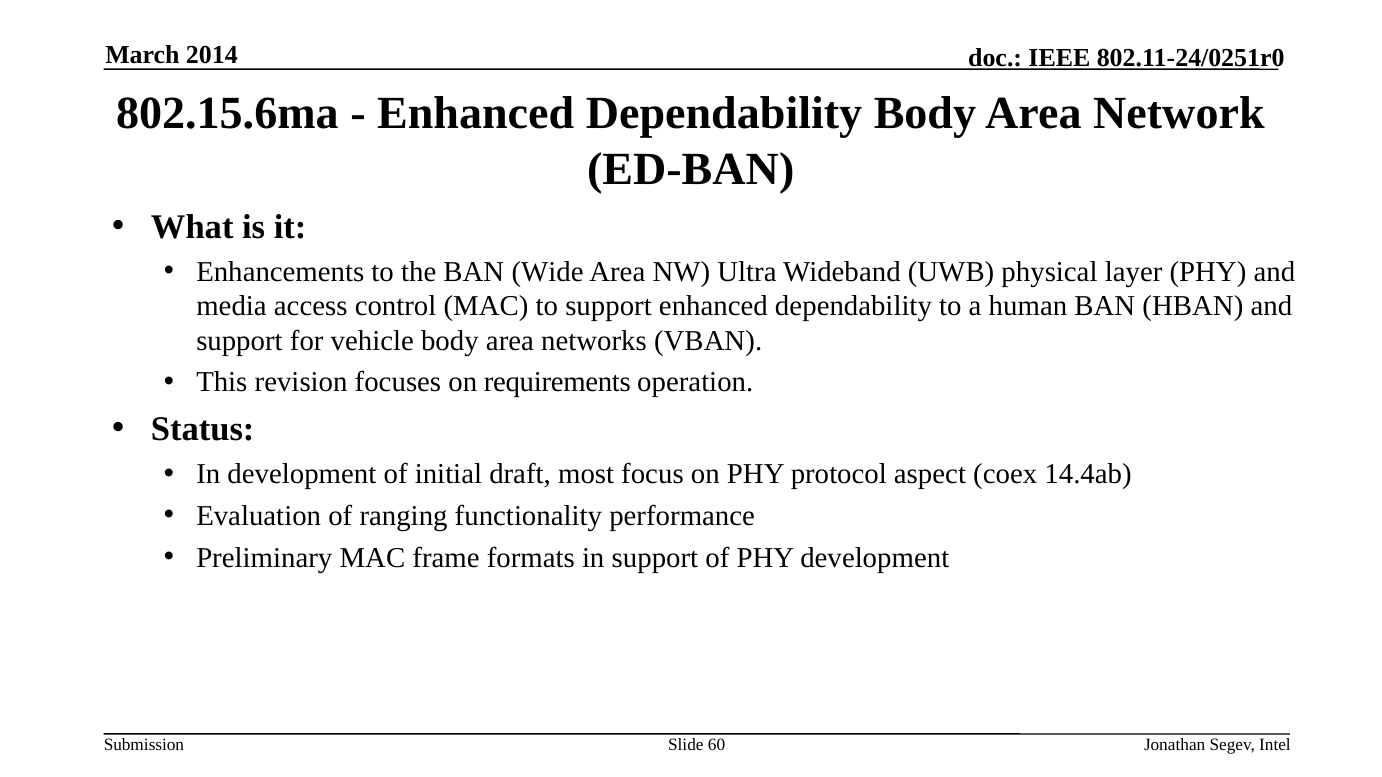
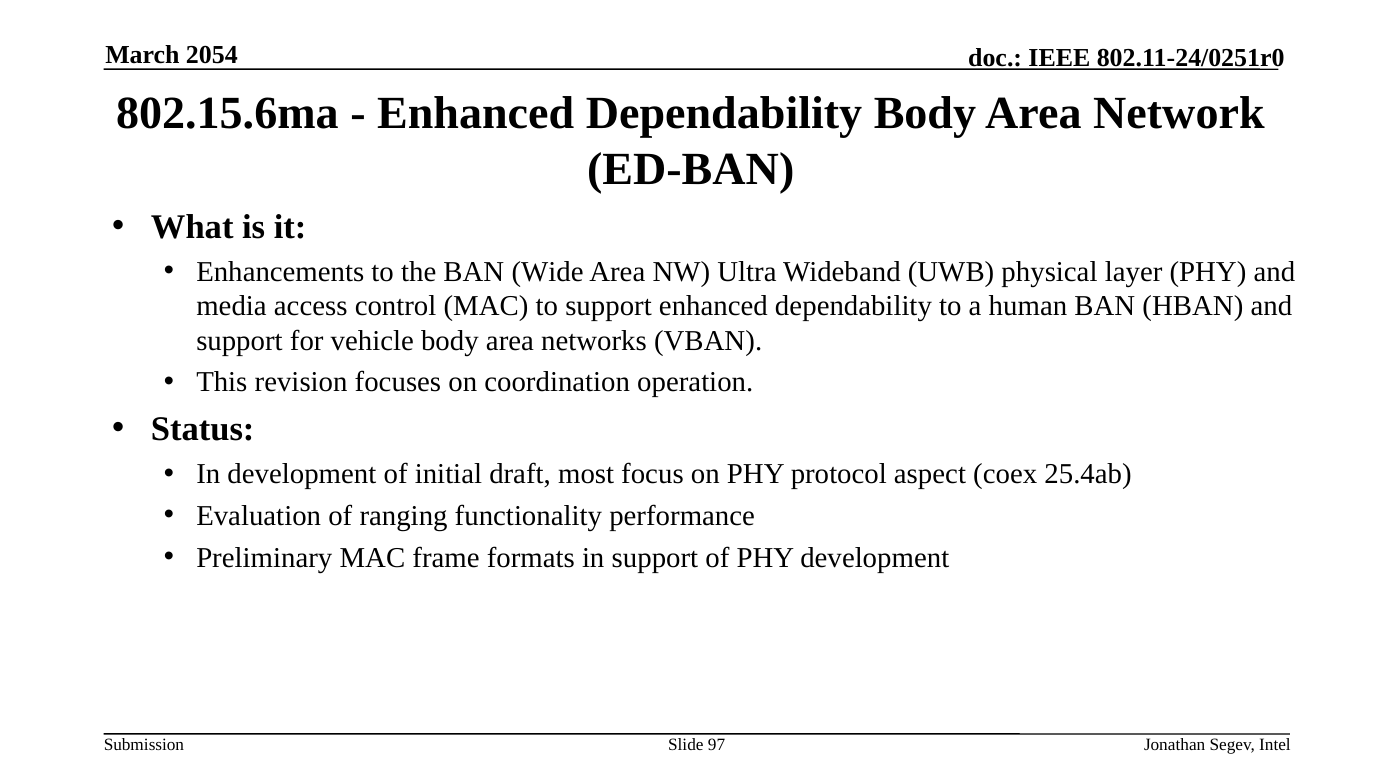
2014: 2014 -> 2054
requirements: requirements -> coordination
14.4ab: 14.4ab -> 25.4ab
60: 60 -> 97
